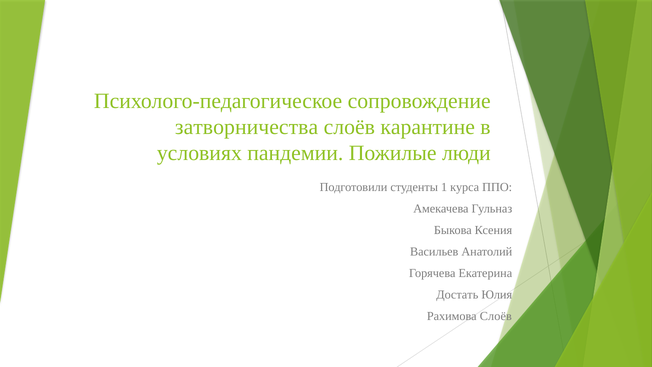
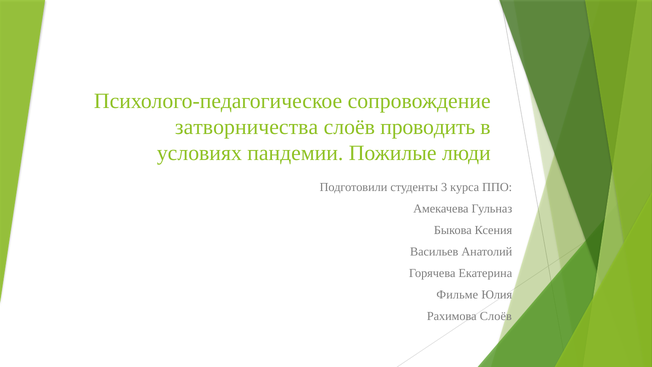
карантине: карантине -> проводить
1: 1 -> 3
Достать: Достать -> Фильме
